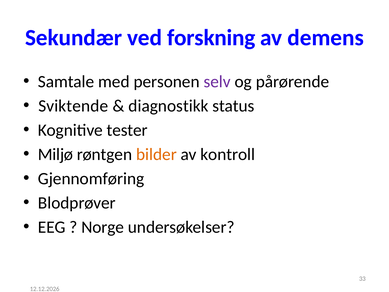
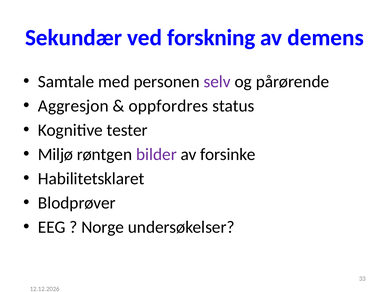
Sviktende: Sviktende -> Aggresjon
diagnostikk: diagnostikk -> oppfordres
bilder colour: orange -> purple
kontroll: kontroll -> forsinke
Gjennomføring: Gjennomføring -> Habilitetsklaret
